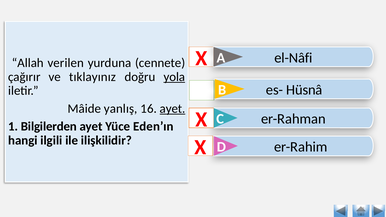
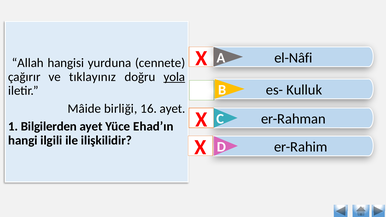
verilen: verilen -> hangisi
Hüsnâ: Hüsnâ -> Kulluk
yanlış: yanlış -> birliği
ayet at (172, 109) underline: present -> none
Eden’ın: Eden’ın -> Ehad’ın
